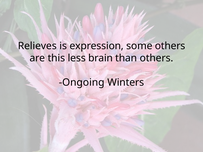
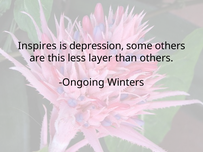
Relieves: Relieves -> Inspires
expression: expression -> depression
brain: brain -> layer
